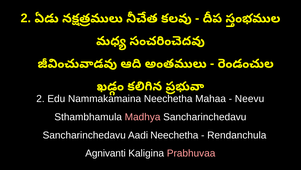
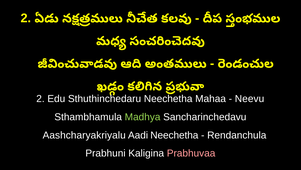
Nammakamaina: Nammakamaina -> Sthuthinchedaru
Madhya colour: pink -> light green
Sancharinchedavu at (84, 135): Sancharinchedavu -> Aashcharyakriyalu
Agnivanti: Agnivanti -> Prabhuni
